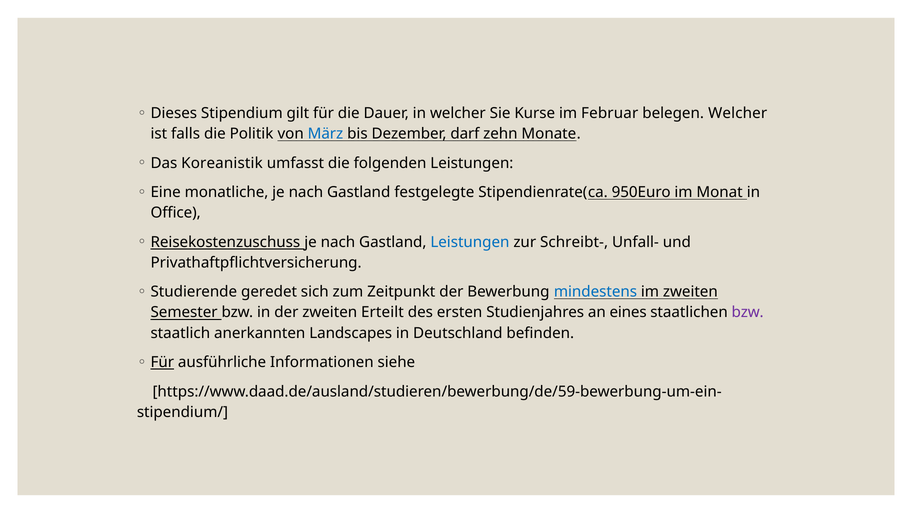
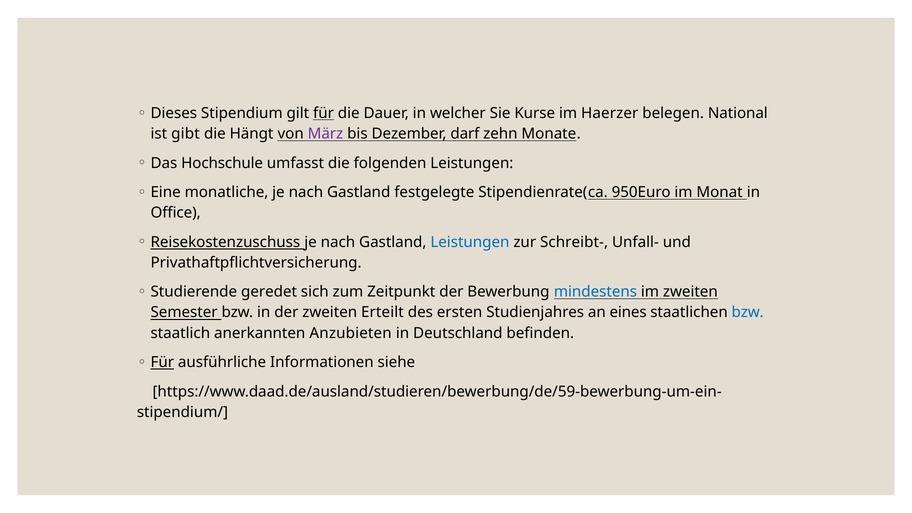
für at (324, 113) underline: none -> present
Februar: Februar -> Haerzer
belegen Welcher: Welcher -> National
falls: falls -> gibt
Politik: Politik -> Hängt
März colour: blue -> purple
Koreanistik: Koreanistik -> Hochschule
bzw at (748, 312) colour: purple -> blue
Landscapes: Landscapes -> Anzubieten
